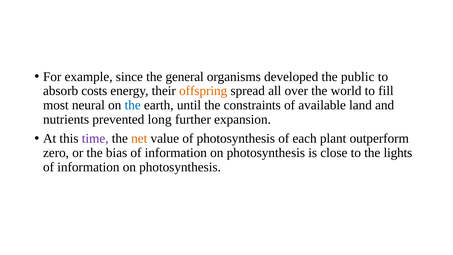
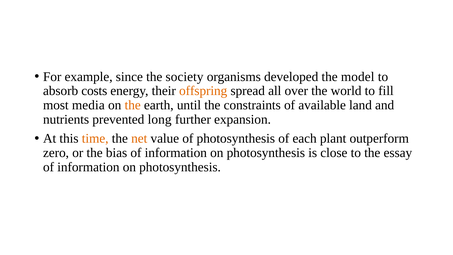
general: general -> society
public: public -> model
neural: neural -> media
the at (133, 105) colour: blue -> orange
time colour: purple -> orange
lights: lights -> essay
